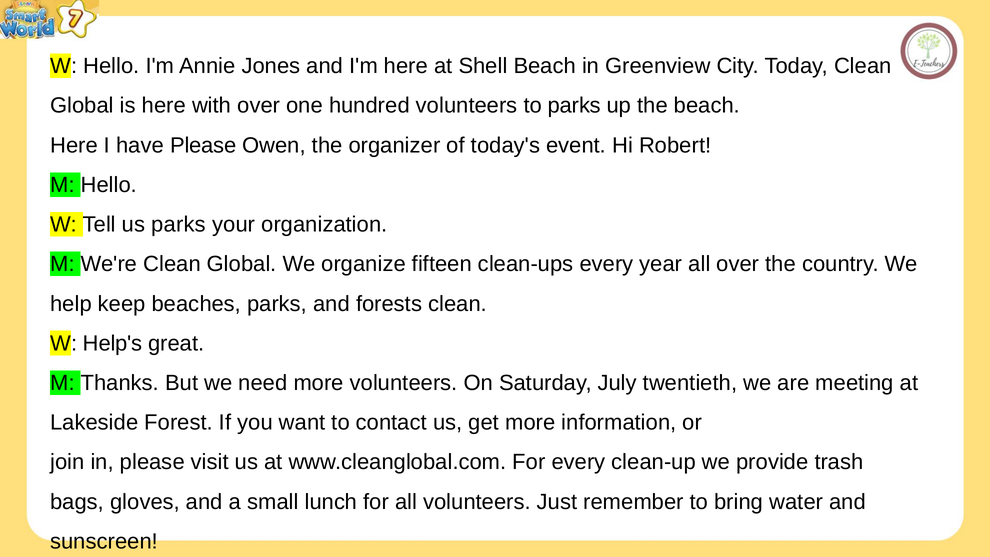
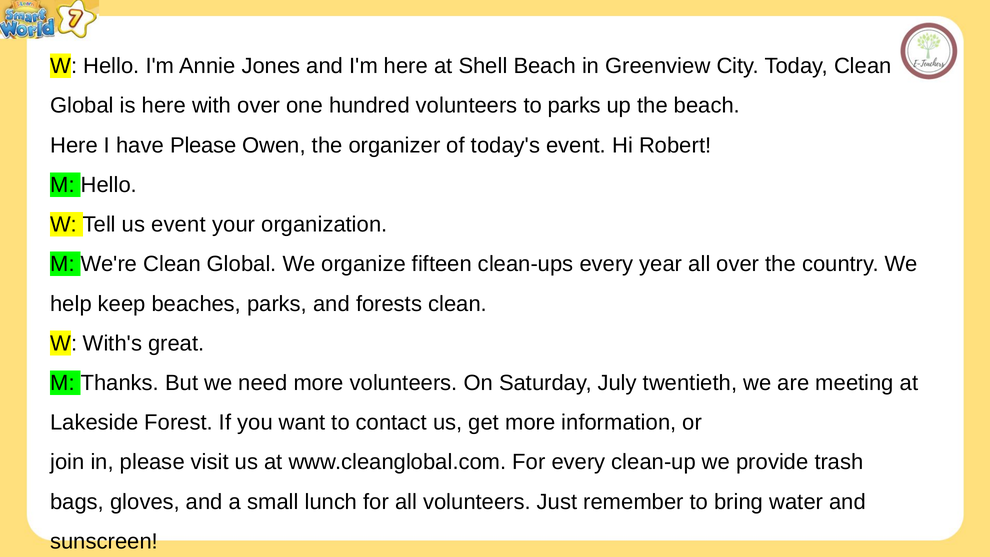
us parks: parks -> event
Help's: Help's -> With's
